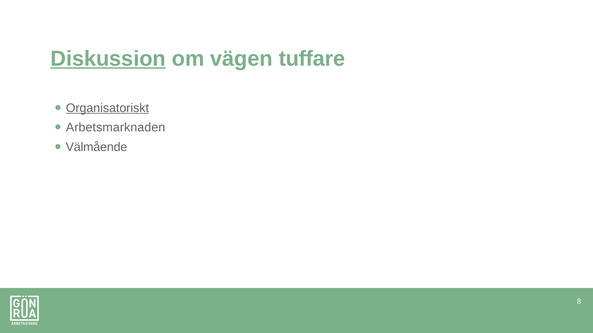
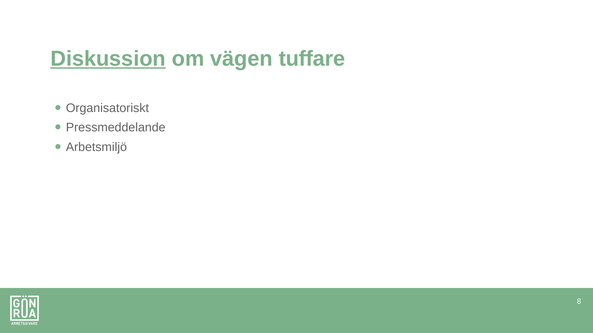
Organisatoriskt underline: present -> none
Arbetsmarknaden: Arbetsmarknaden -> Pressmeddelande
Välmående: Välmående -> Arbetsmiljö
